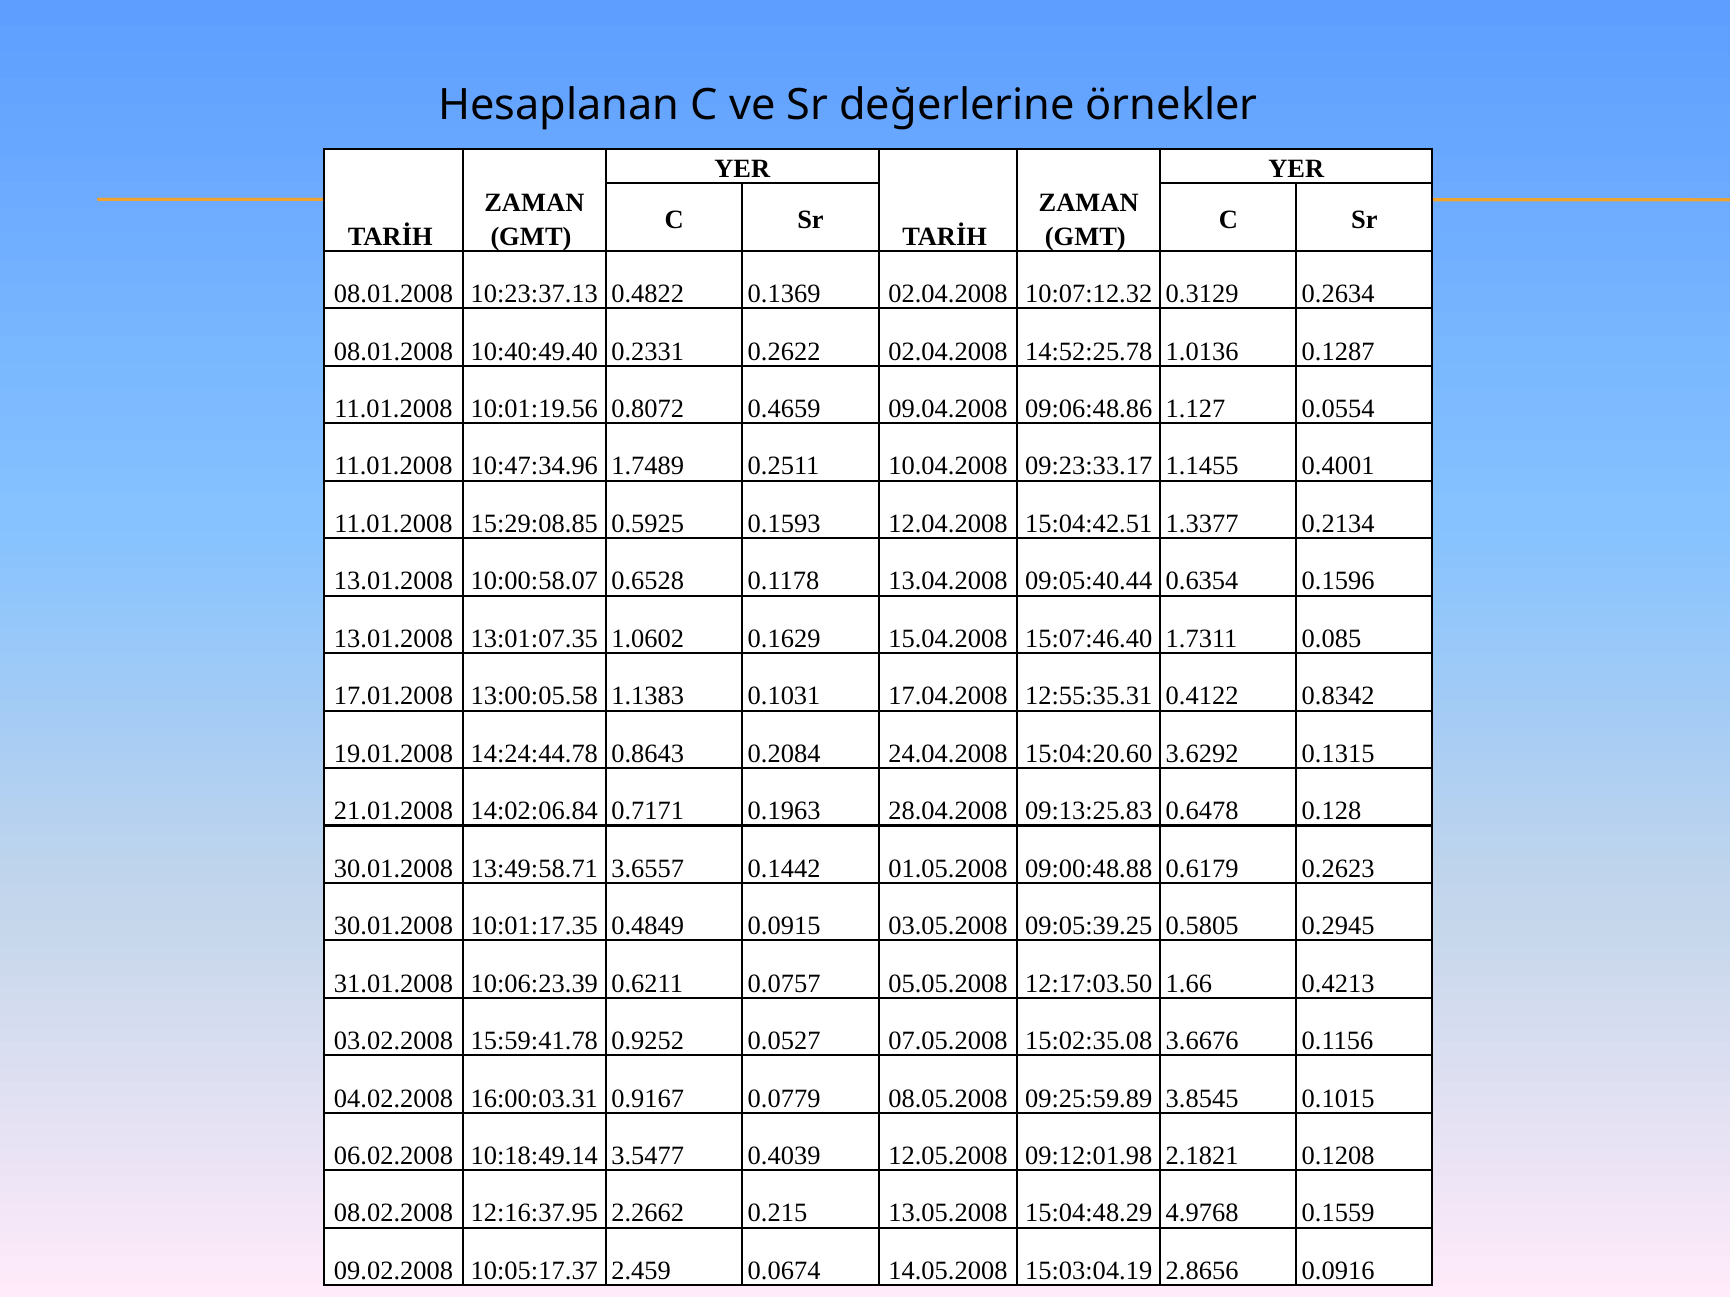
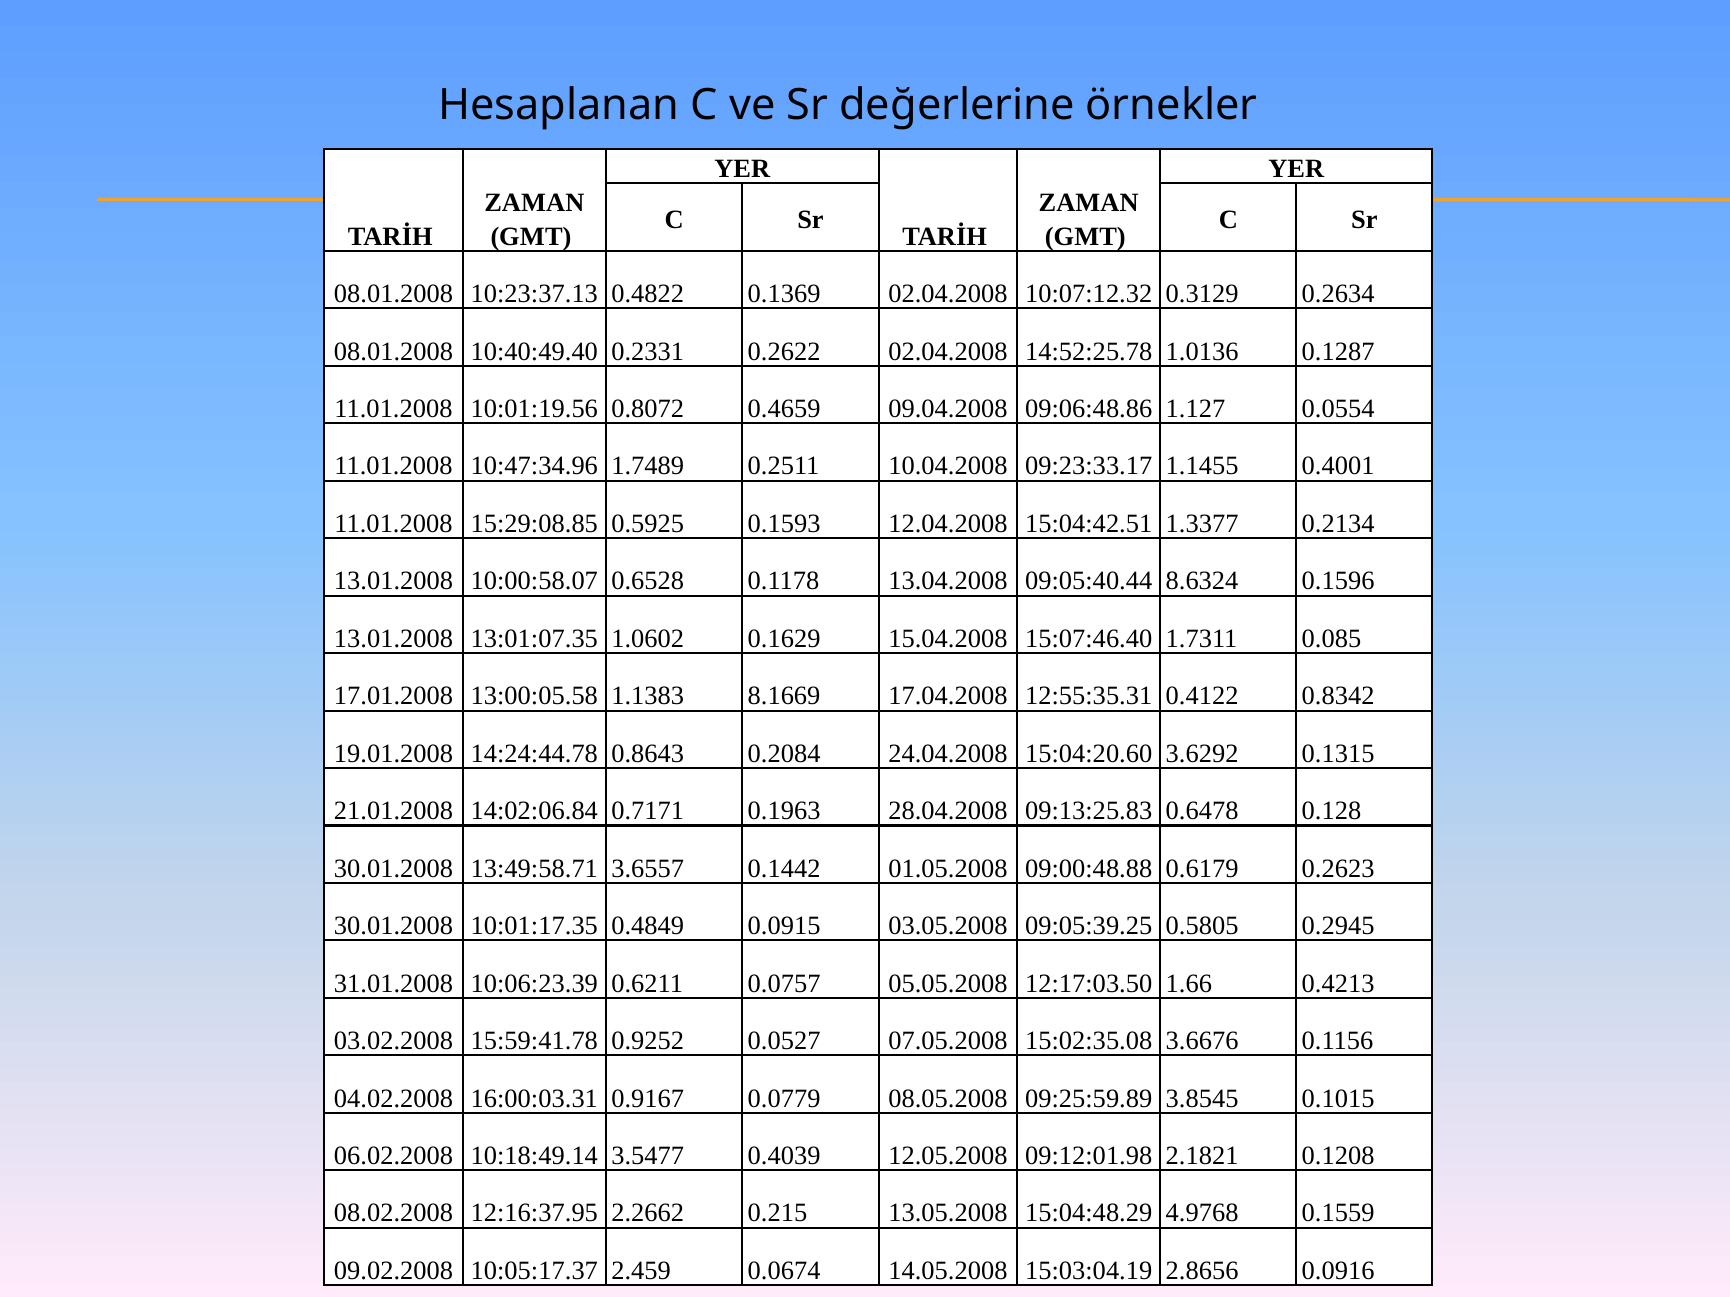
0.6354: 0.6354 -> 8.6324
0.1031: 0.1031 -> 8.1669
